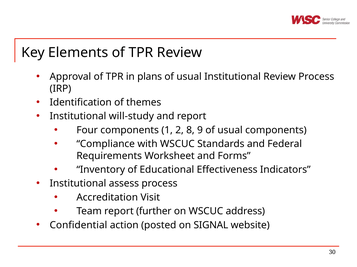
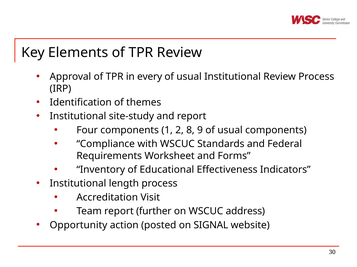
plans: plans -> every
will-study: will-study -> site-study
assess: assess -> length
Confidential: Confidential -> Opportunity
